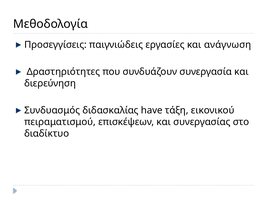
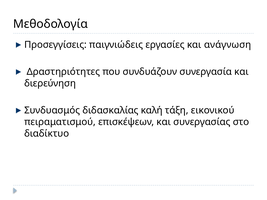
have: have -> καλή
